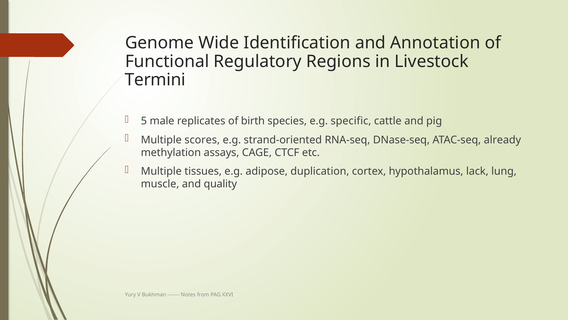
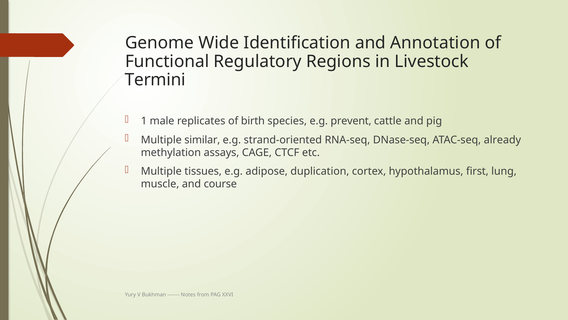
5: 5 -> 1
specific: specific -> prevent
scores: scores -> similar
lack: lack -> first
quality: quality -> course
